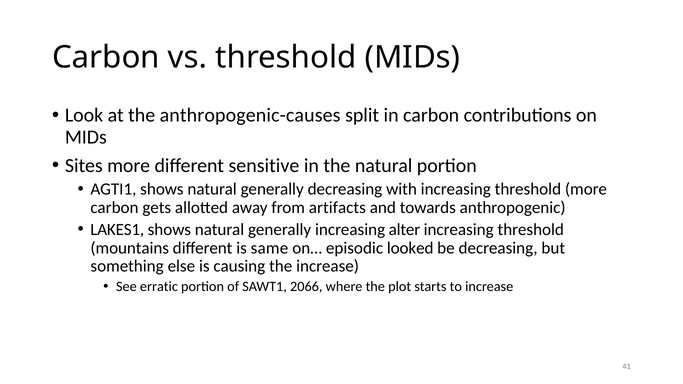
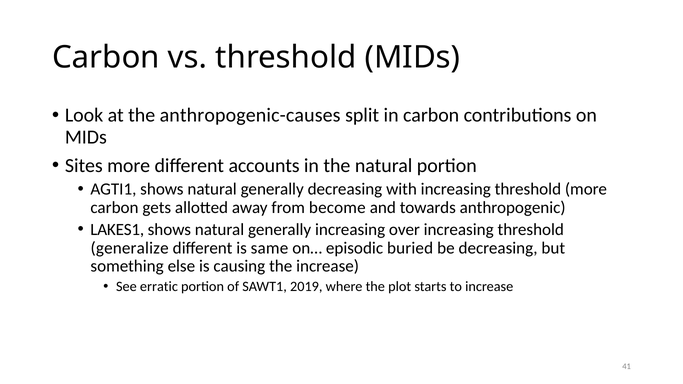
sensitive: sensitive -> accounts
artifacts: artifacts -> become
alter: alter -> over
mountains: mountains -> generalize
looked: looked -> buried
2066: 2066 -> 2019
